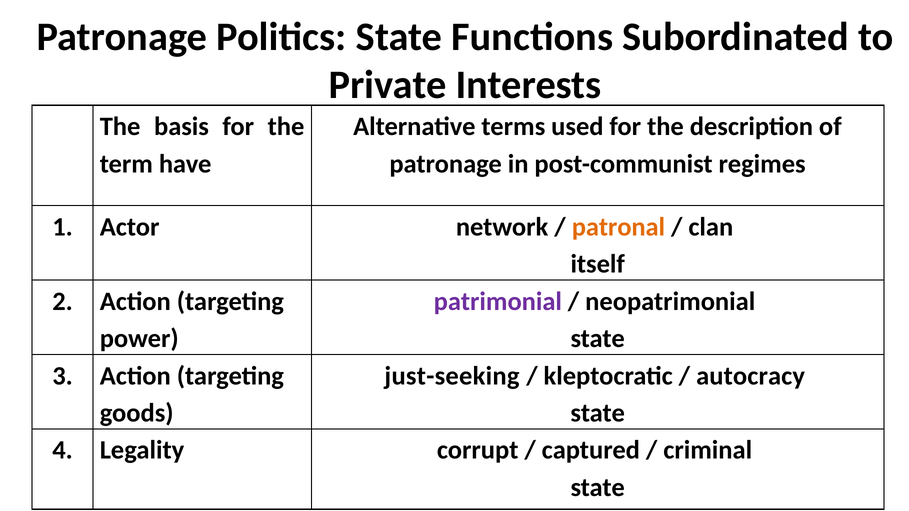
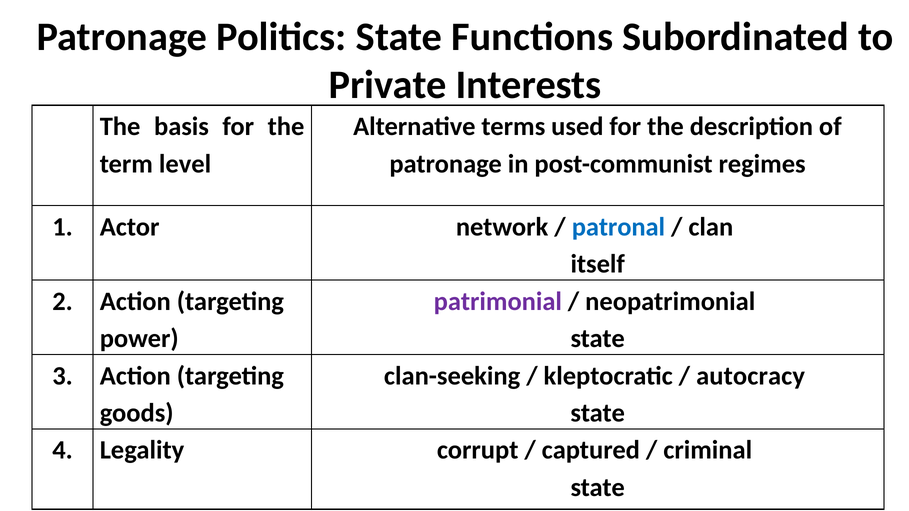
have: have -> level
patronal colour: orange -> blue
just-seeking: just-seeking -> clan-seeking
